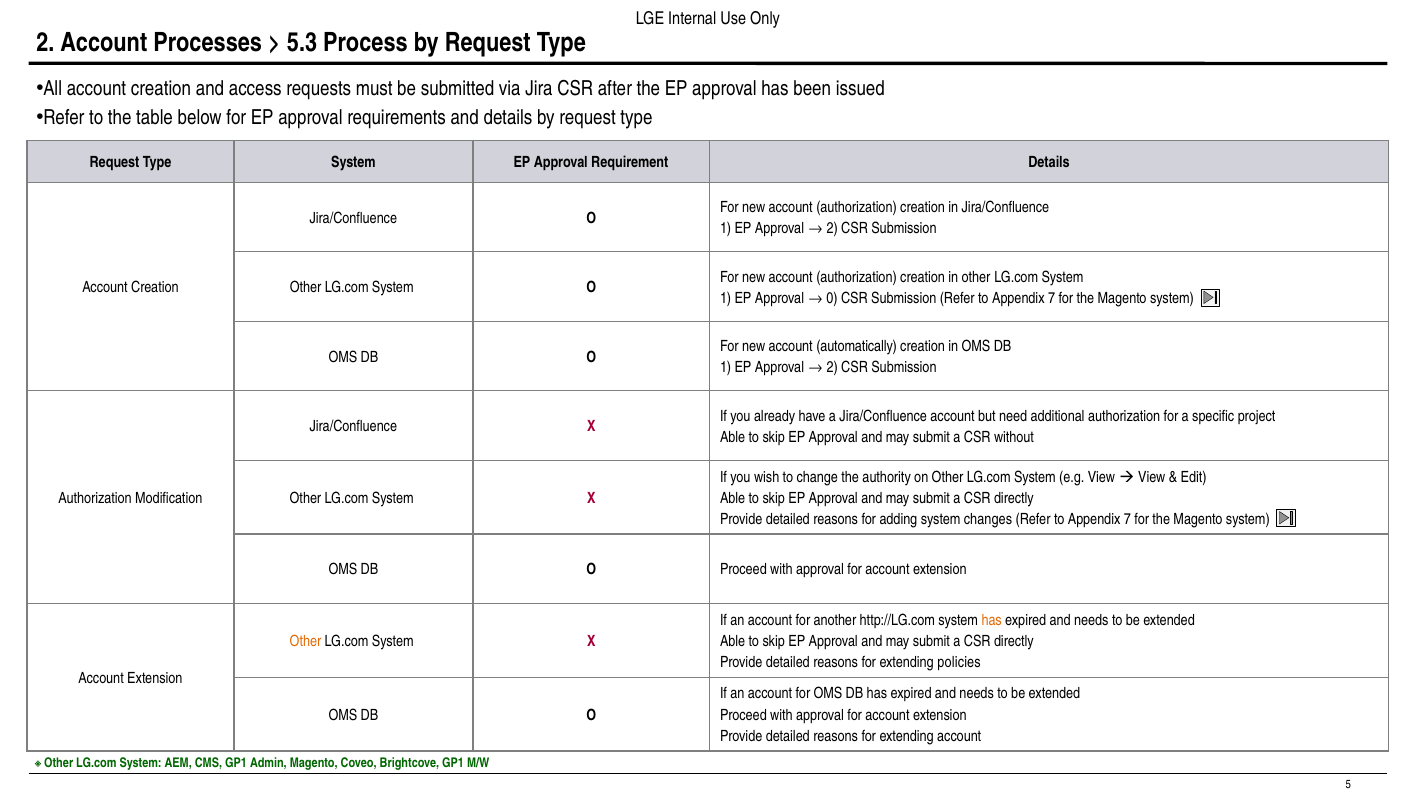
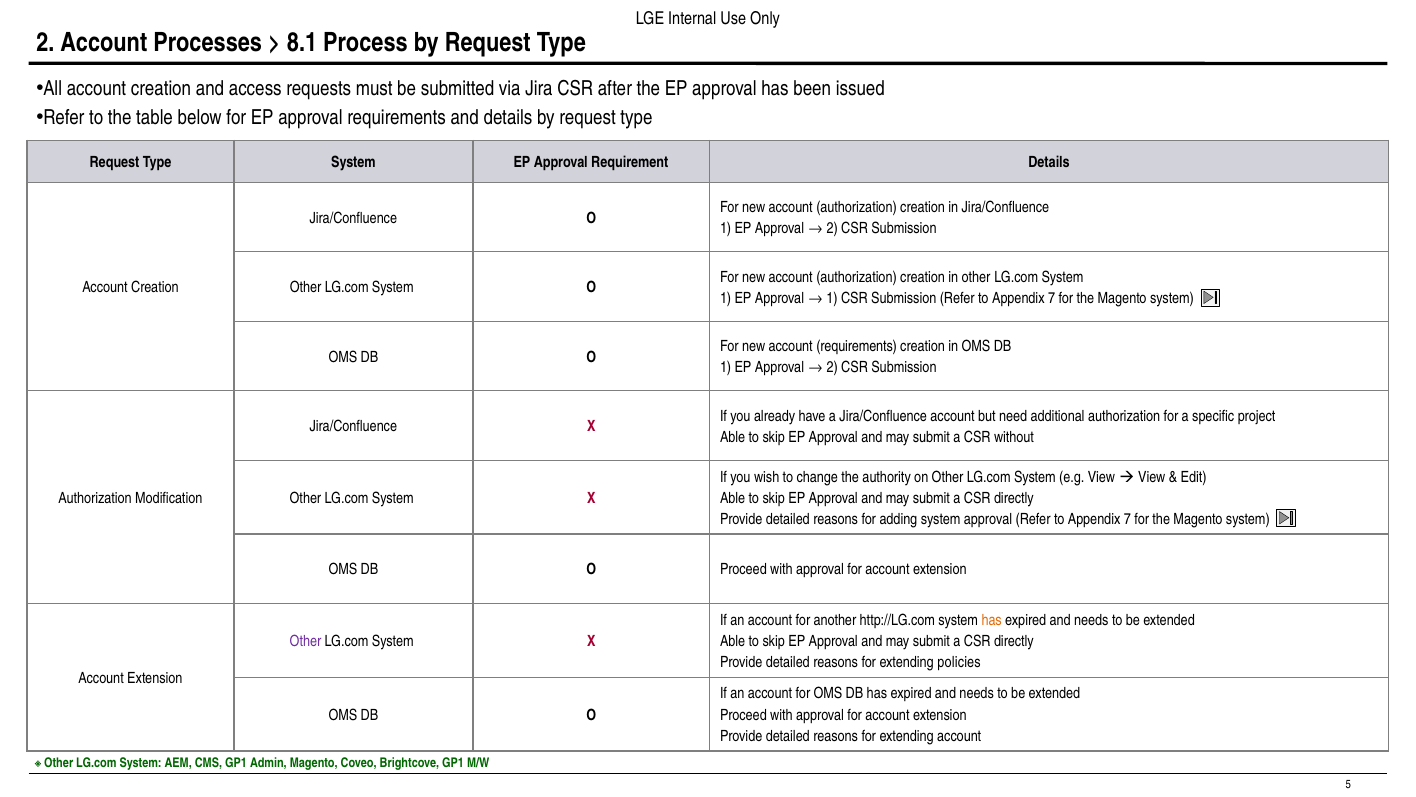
5.3: 5.3 -> 8.1
0 at (832, 298): 0 -> 1
account automatically: automatically -> requirements
system changes: changes -> approval
Other at (305, 641) colour: orange -> purple
